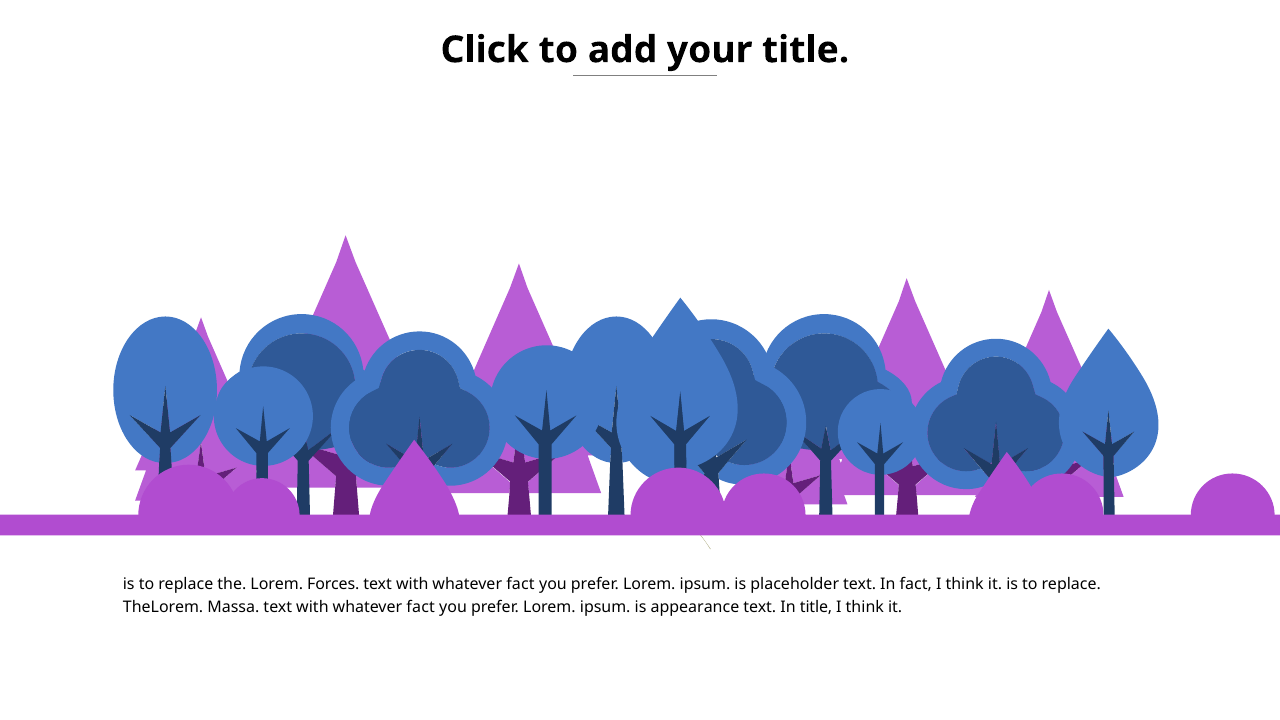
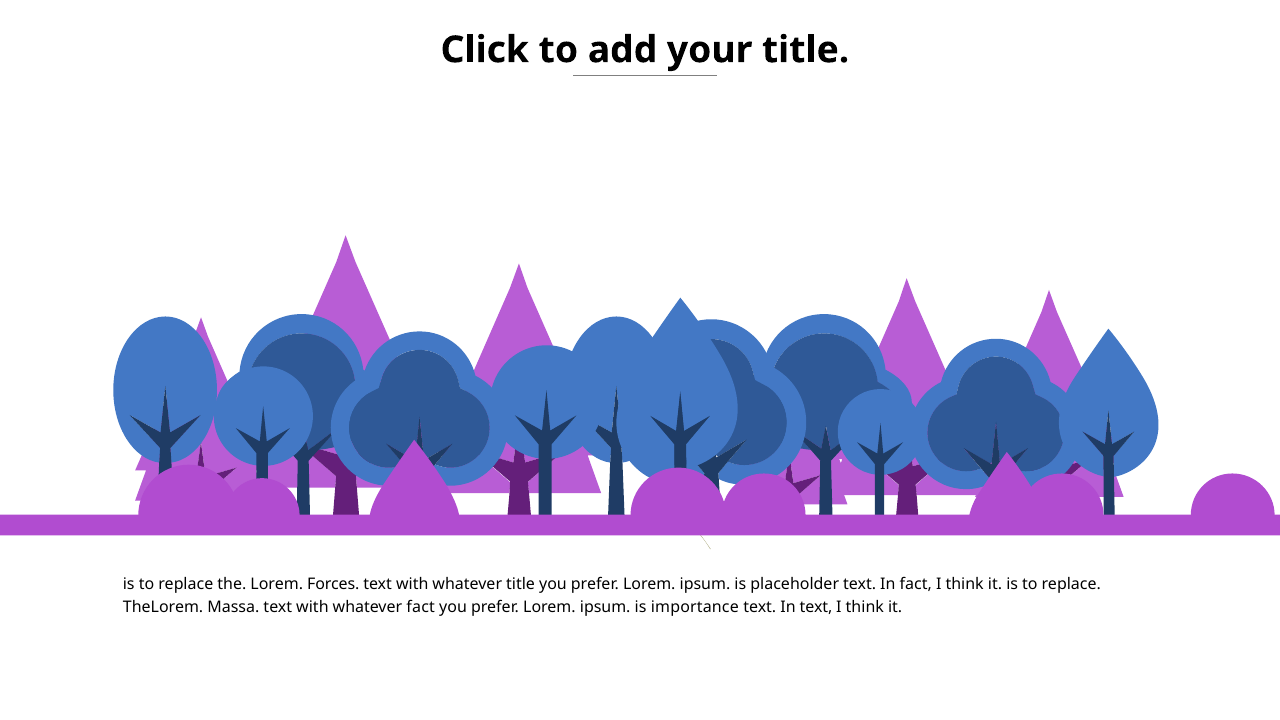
fact at (520, 584): fact -> title
appearance: appearance -> importance
In title: title -> text
